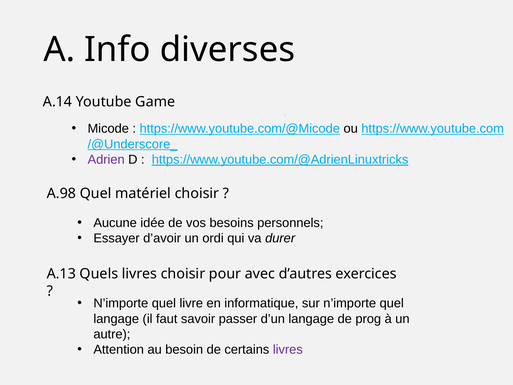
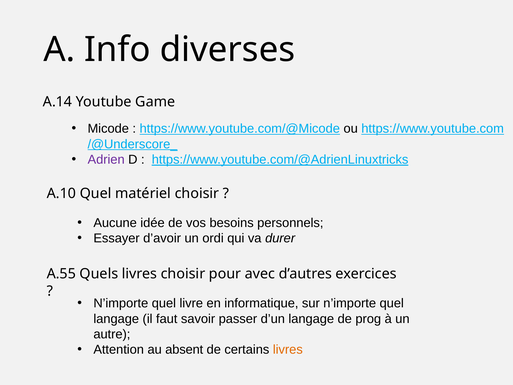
A.98: A.98 -> A.10
A.13: A.13 -> A.55
besoin: besoin -> absent
livres at (288, 349) colour: purple -> orange
